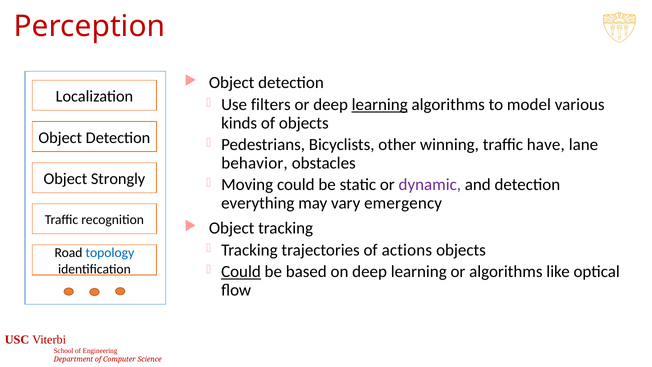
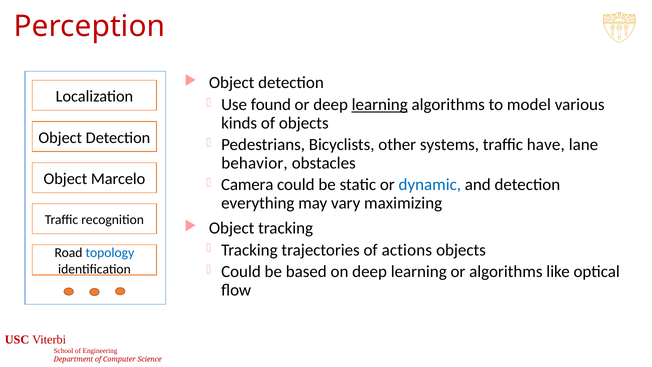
filters: filters -> found
winning: winning -> systems
Strongly: Strongly -> Marcelo
Moving: Moving -> Camera
dynamic colour: purple -> blue
emergency: emergency -> maximizing
Could at (241, 271) underline: present -> none
